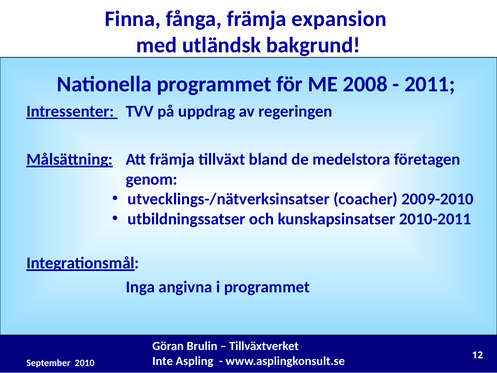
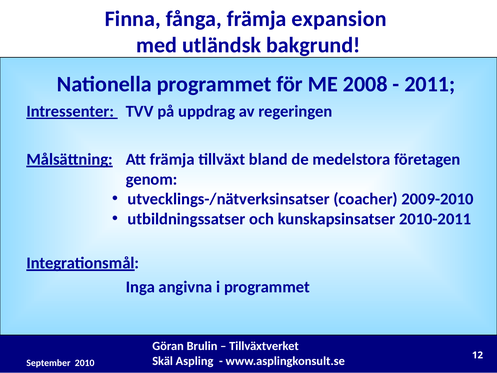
Inte: Inte -> Skäl
